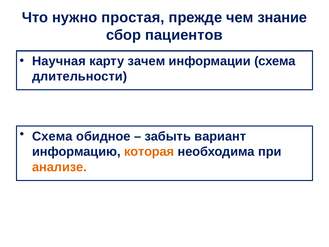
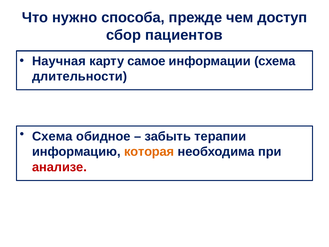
простая: простая -> способа
знание: знание -> доступ
зачем: зачем -> самое
вариант: вариант -> терапии
анализе colour: orange -> red
